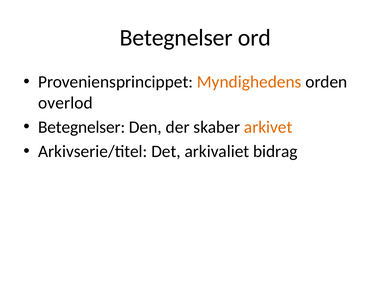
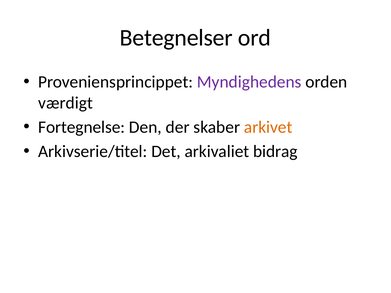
Myndighedens colour: orange -> purple
overlod: overlod -> værdigt
Betegnelser at (82, 127): Betegnelser -> Fortegnelse
